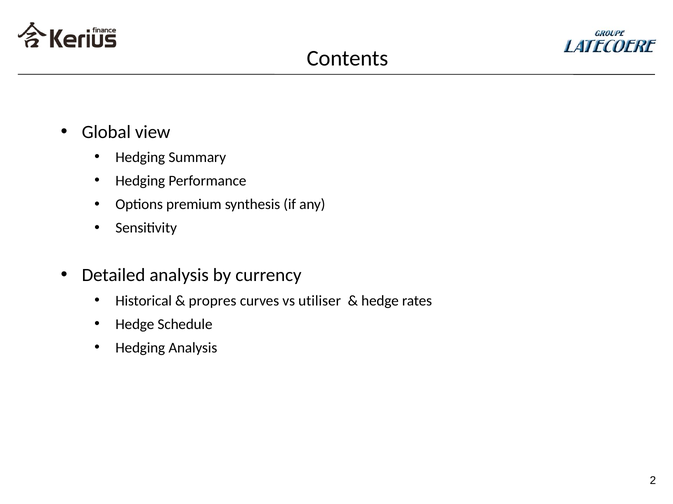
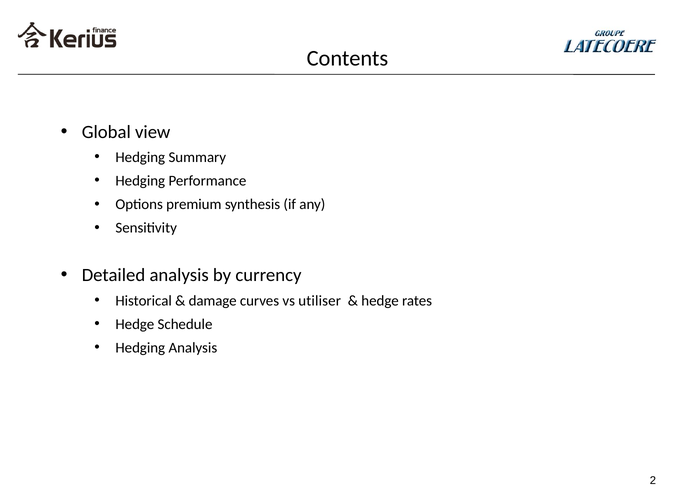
propres: propres -> damage
